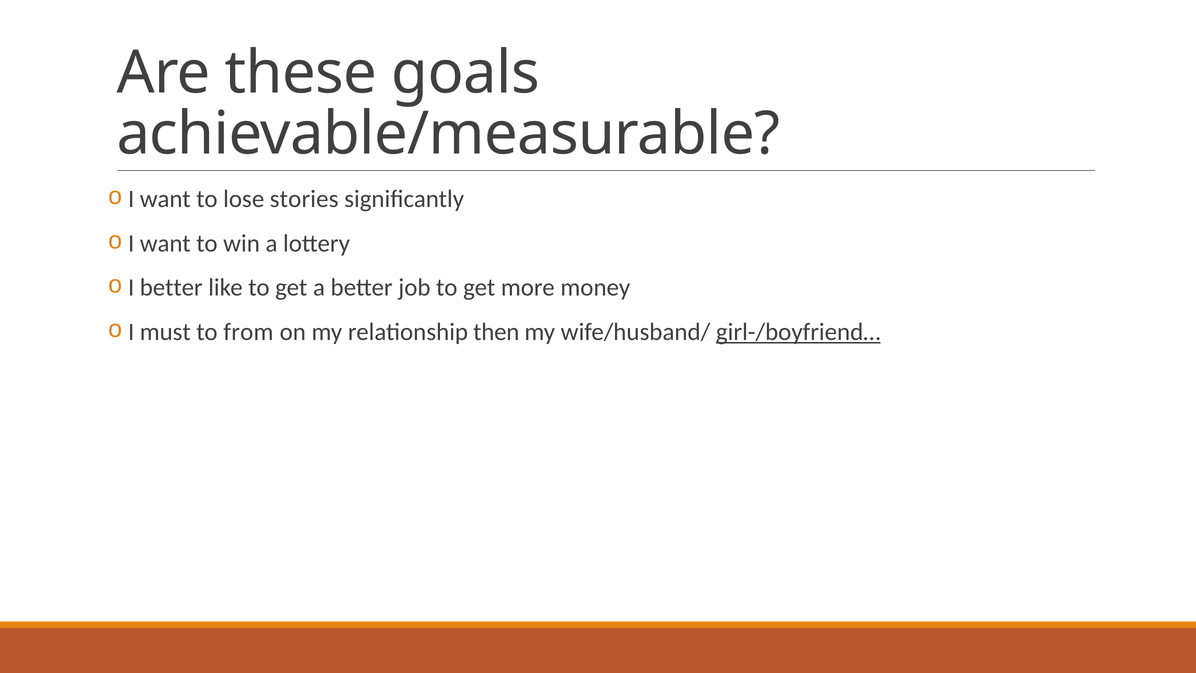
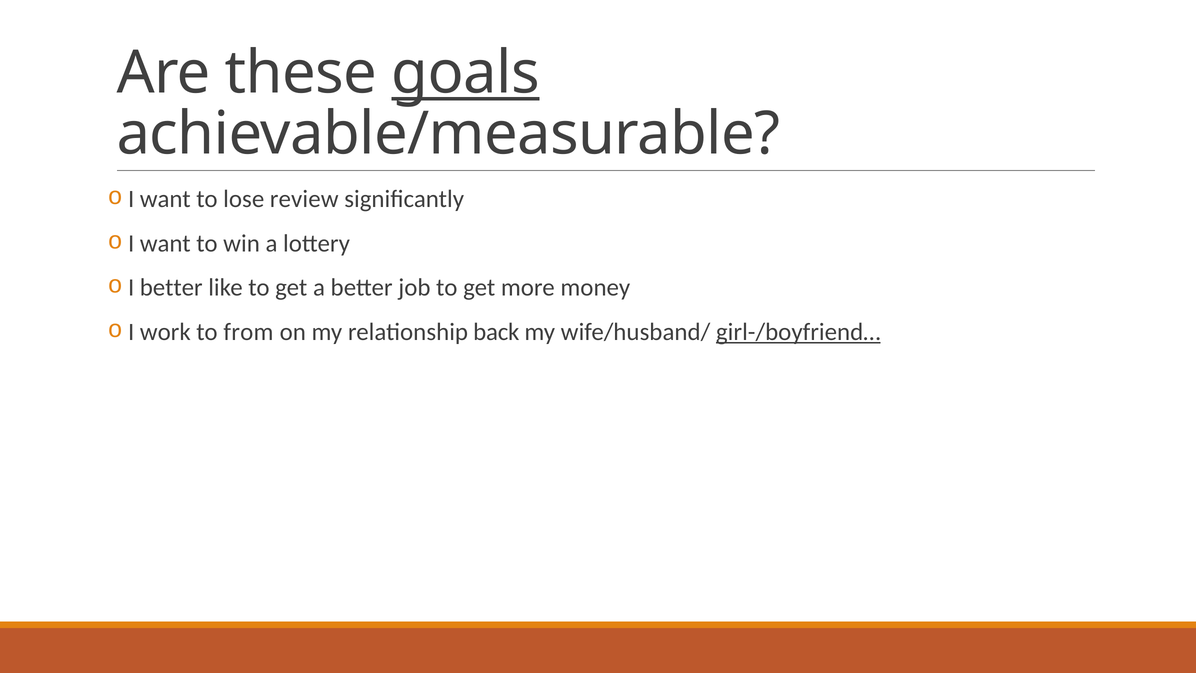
goals underline: none -> present
stories: stories -> review
must: must -> work
then: then -> back
